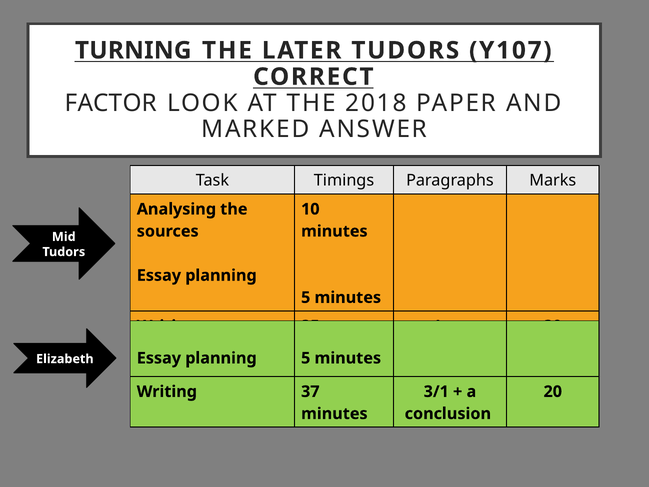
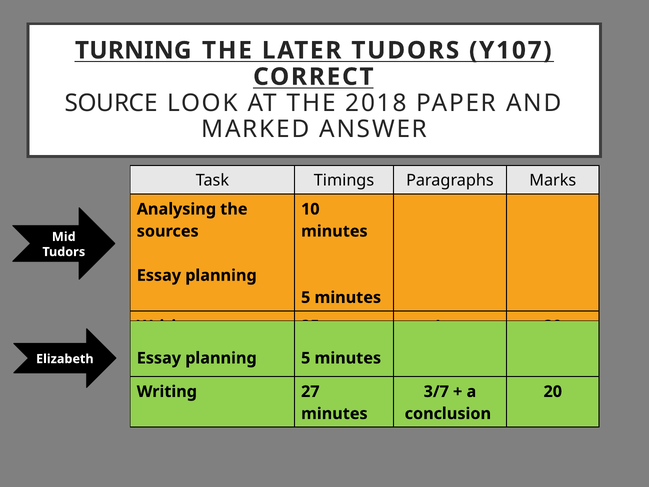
FACTOR: FACTOR -> SOURCE
37: 37 -> 27
3/1: 3/1 -> 3/7
